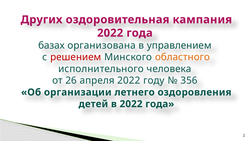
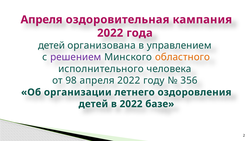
Других at (41, 20): Других -> Апреля
базах at (51, 46): базах -> детей
решением colour: red -> purple
26: 26 -> 98
в 2022 года: года -> базе
